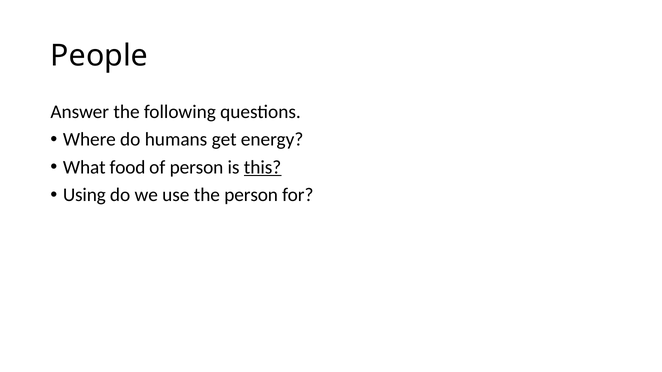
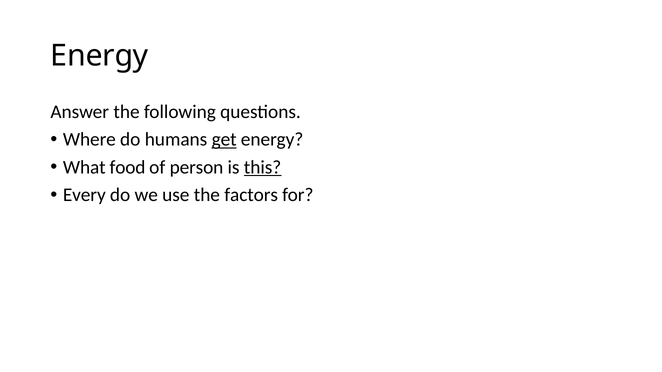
People at (99, 56): People -> Energy
get underline: none -> present
Using: Using -> Every
the person: person -> factors
